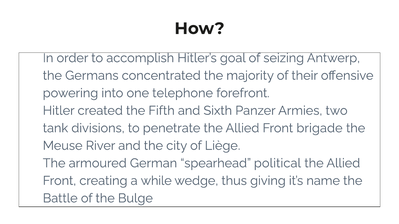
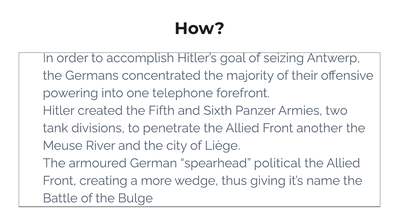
brigade: brigade -> another
while: while -> more
